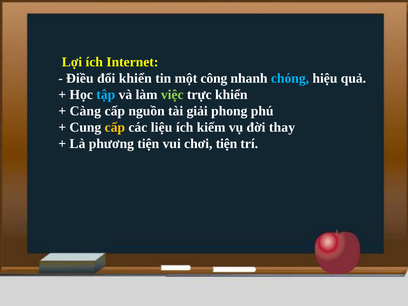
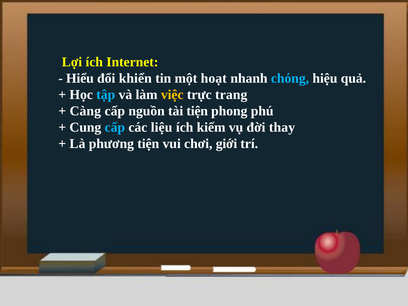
Điều: Điều -> Hiểu
công: công -> hoạt
việc colour: light green -> yellow
trực khiển: khiển -> trang
tài giải: giải -> tiện
cấp at (115, 127) colour: yellow -> light blue
chơi tiện: tiện -> giới
